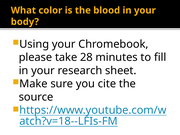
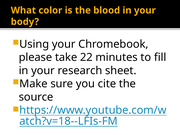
28: 28 -> 22
